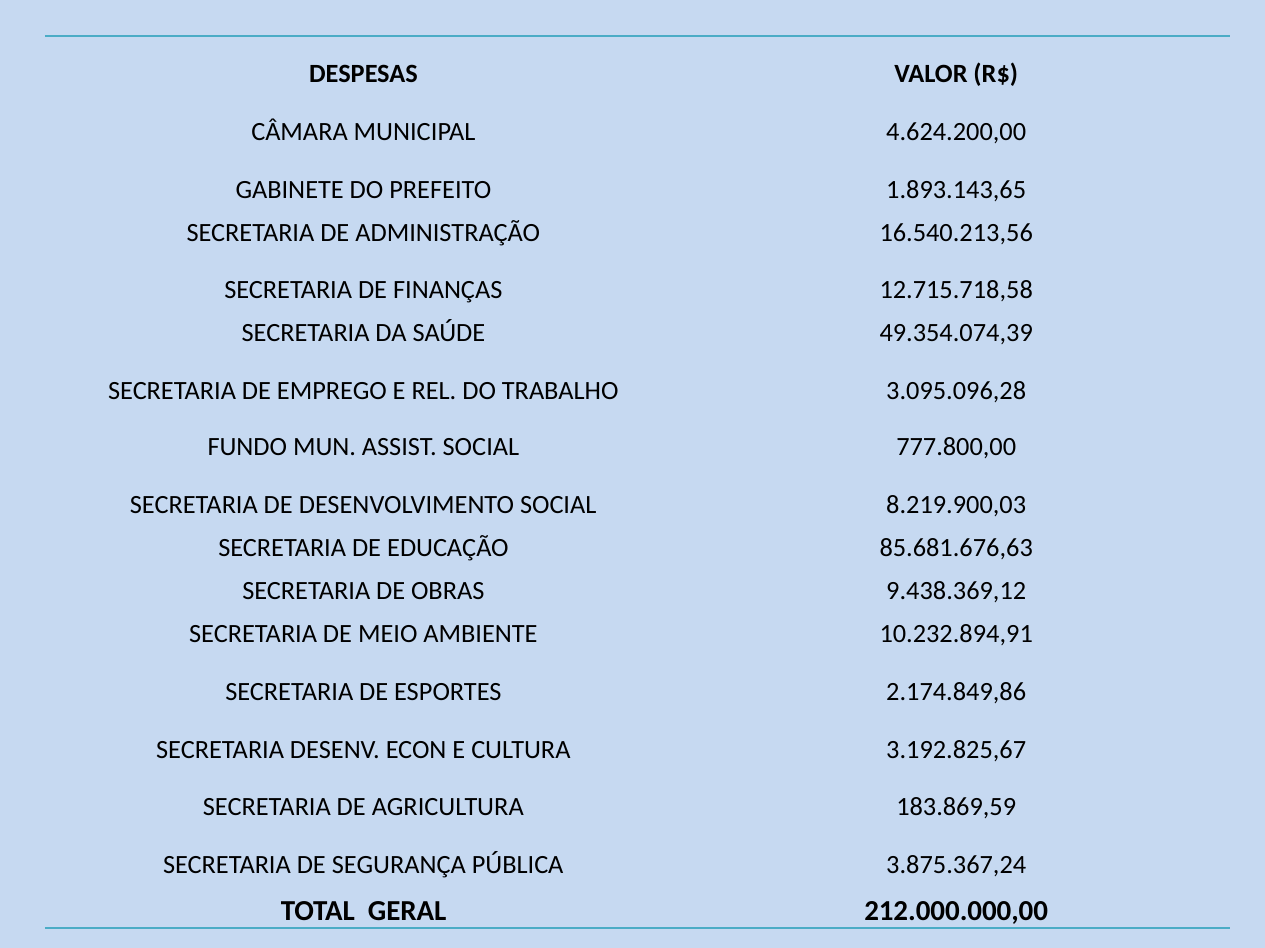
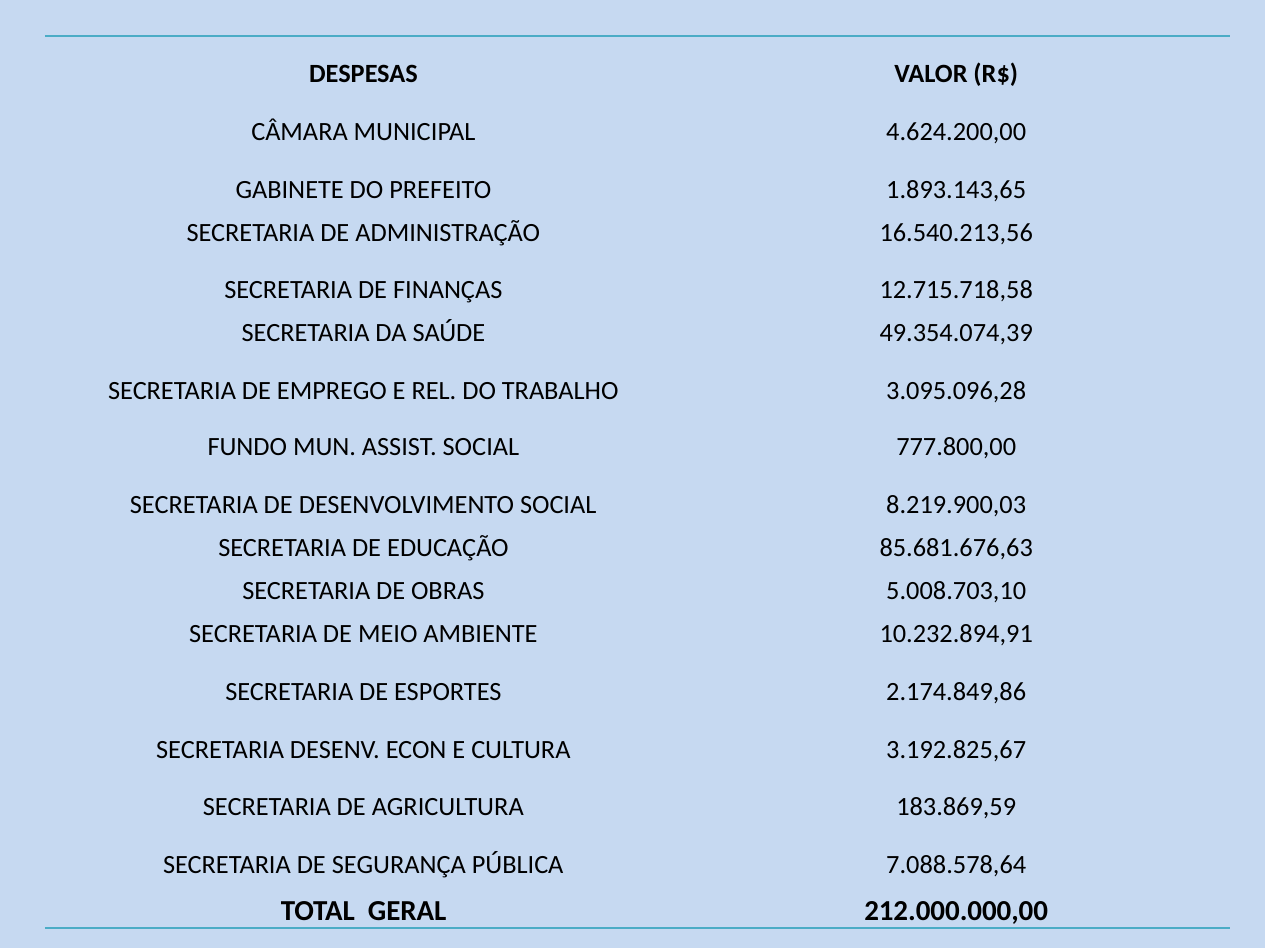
9.438.369,12: 9.438.369,12 -> 5.008.703,10
3.875.367,24: 3.875.367,24 -> 7.088.578,64
